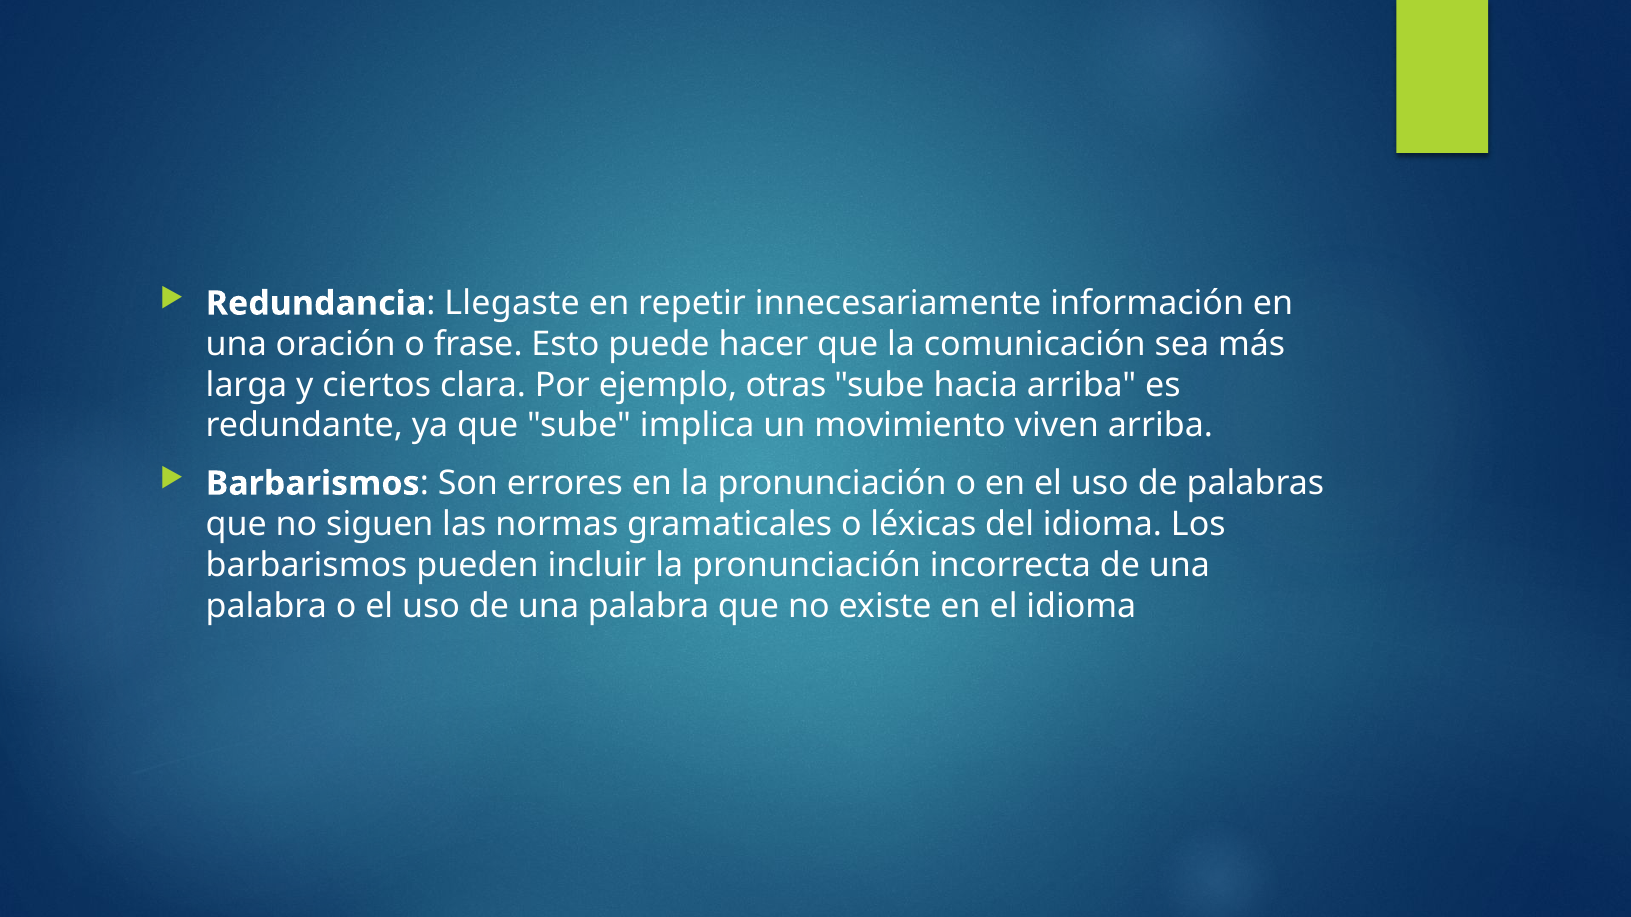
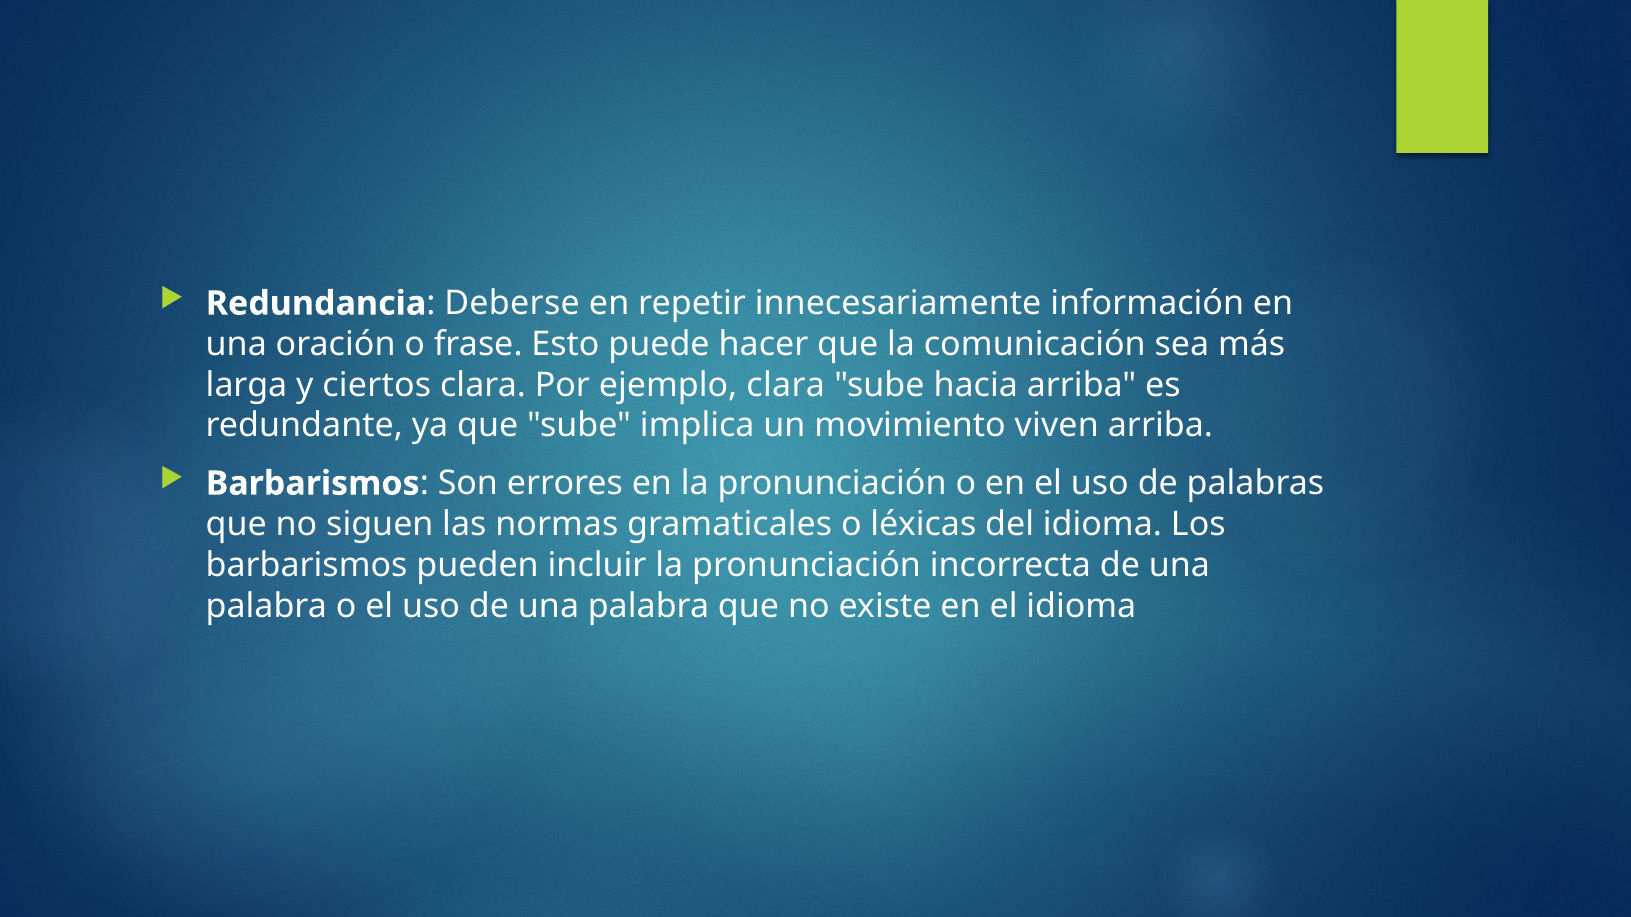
Llegaste: Llegaste -> Deberse
ejemplo otras: otras -> clara
